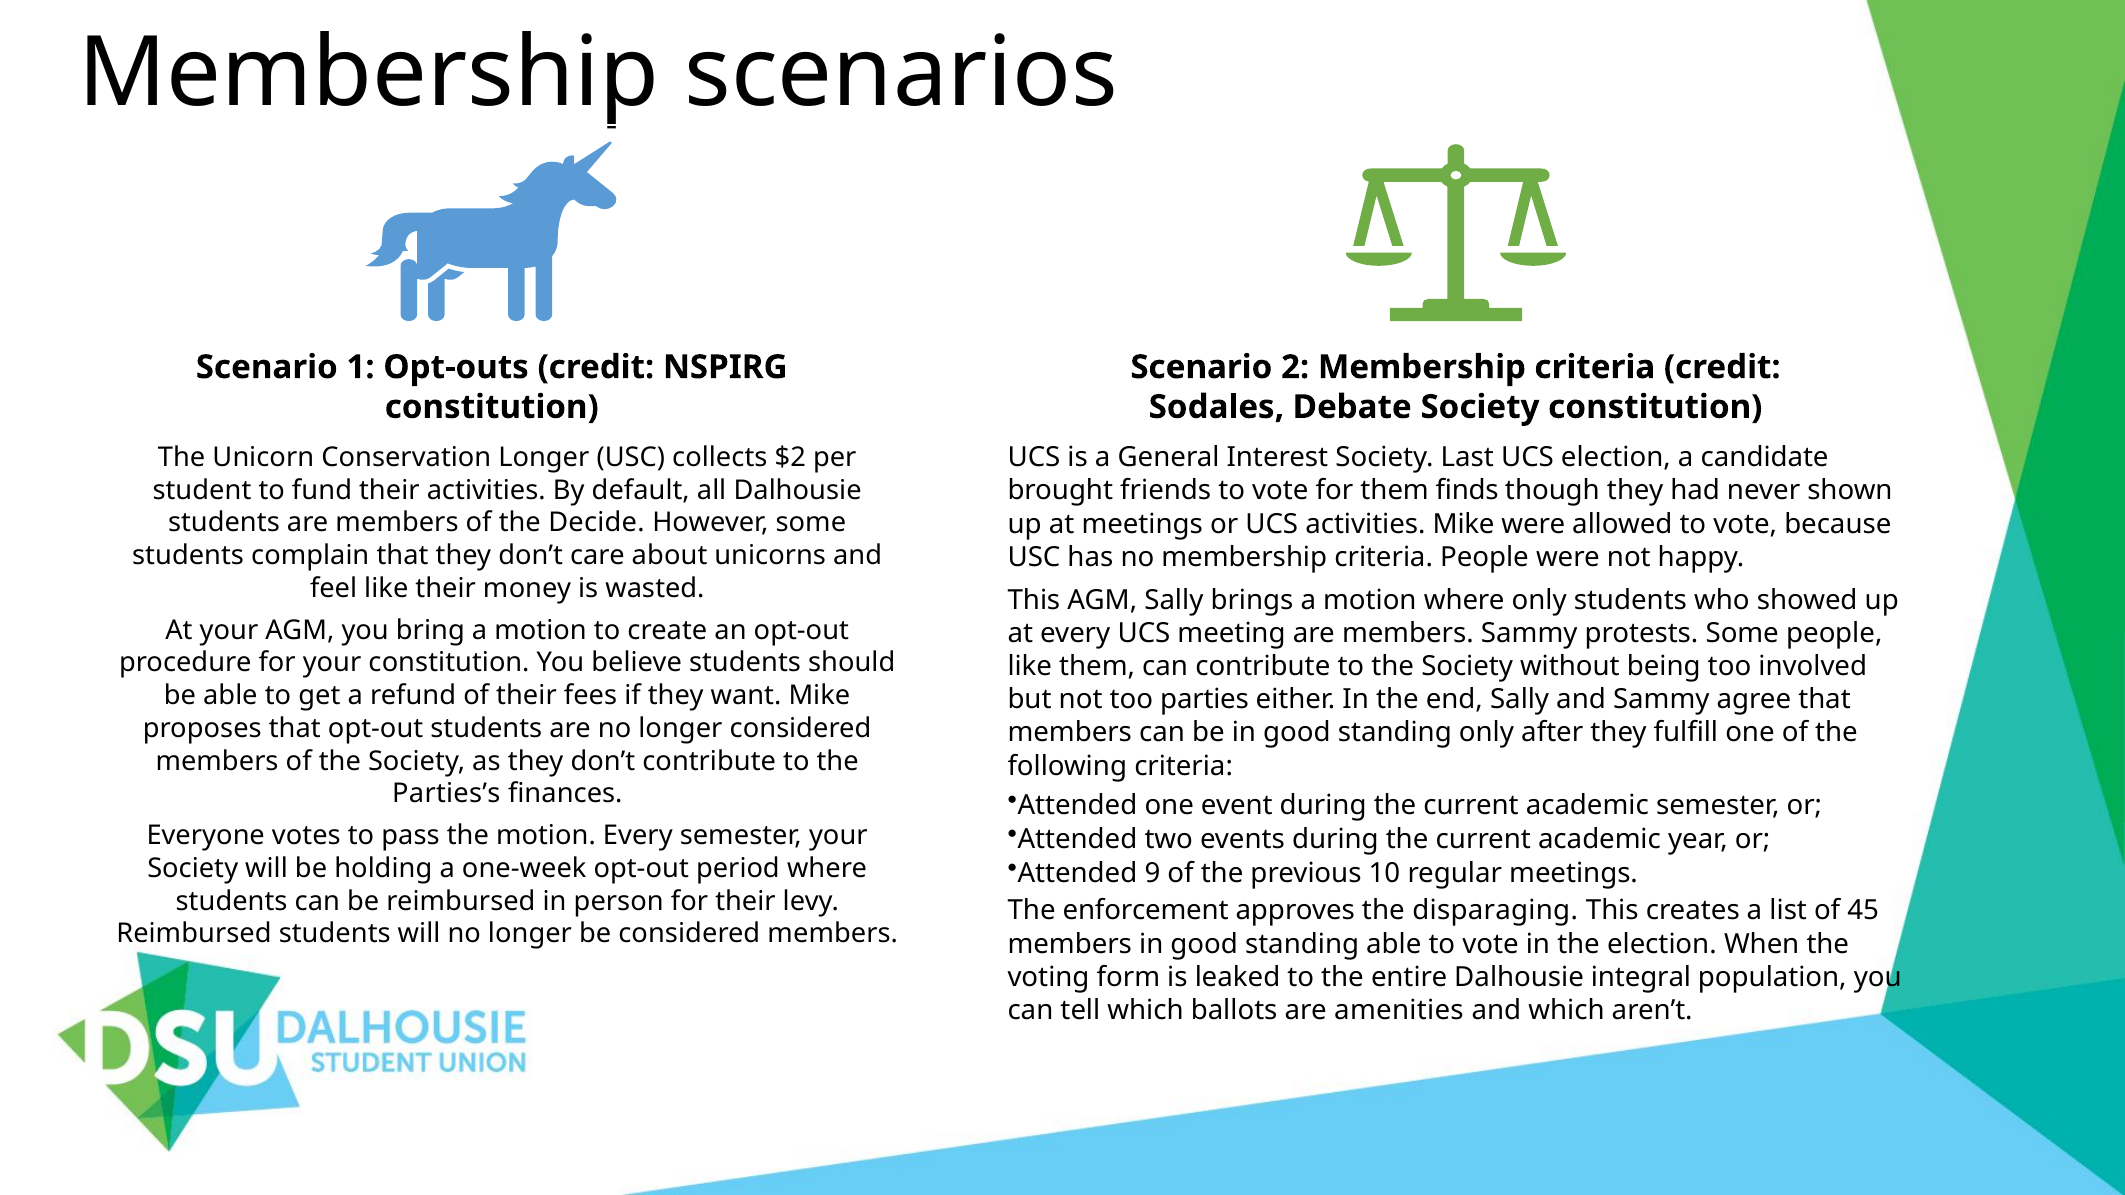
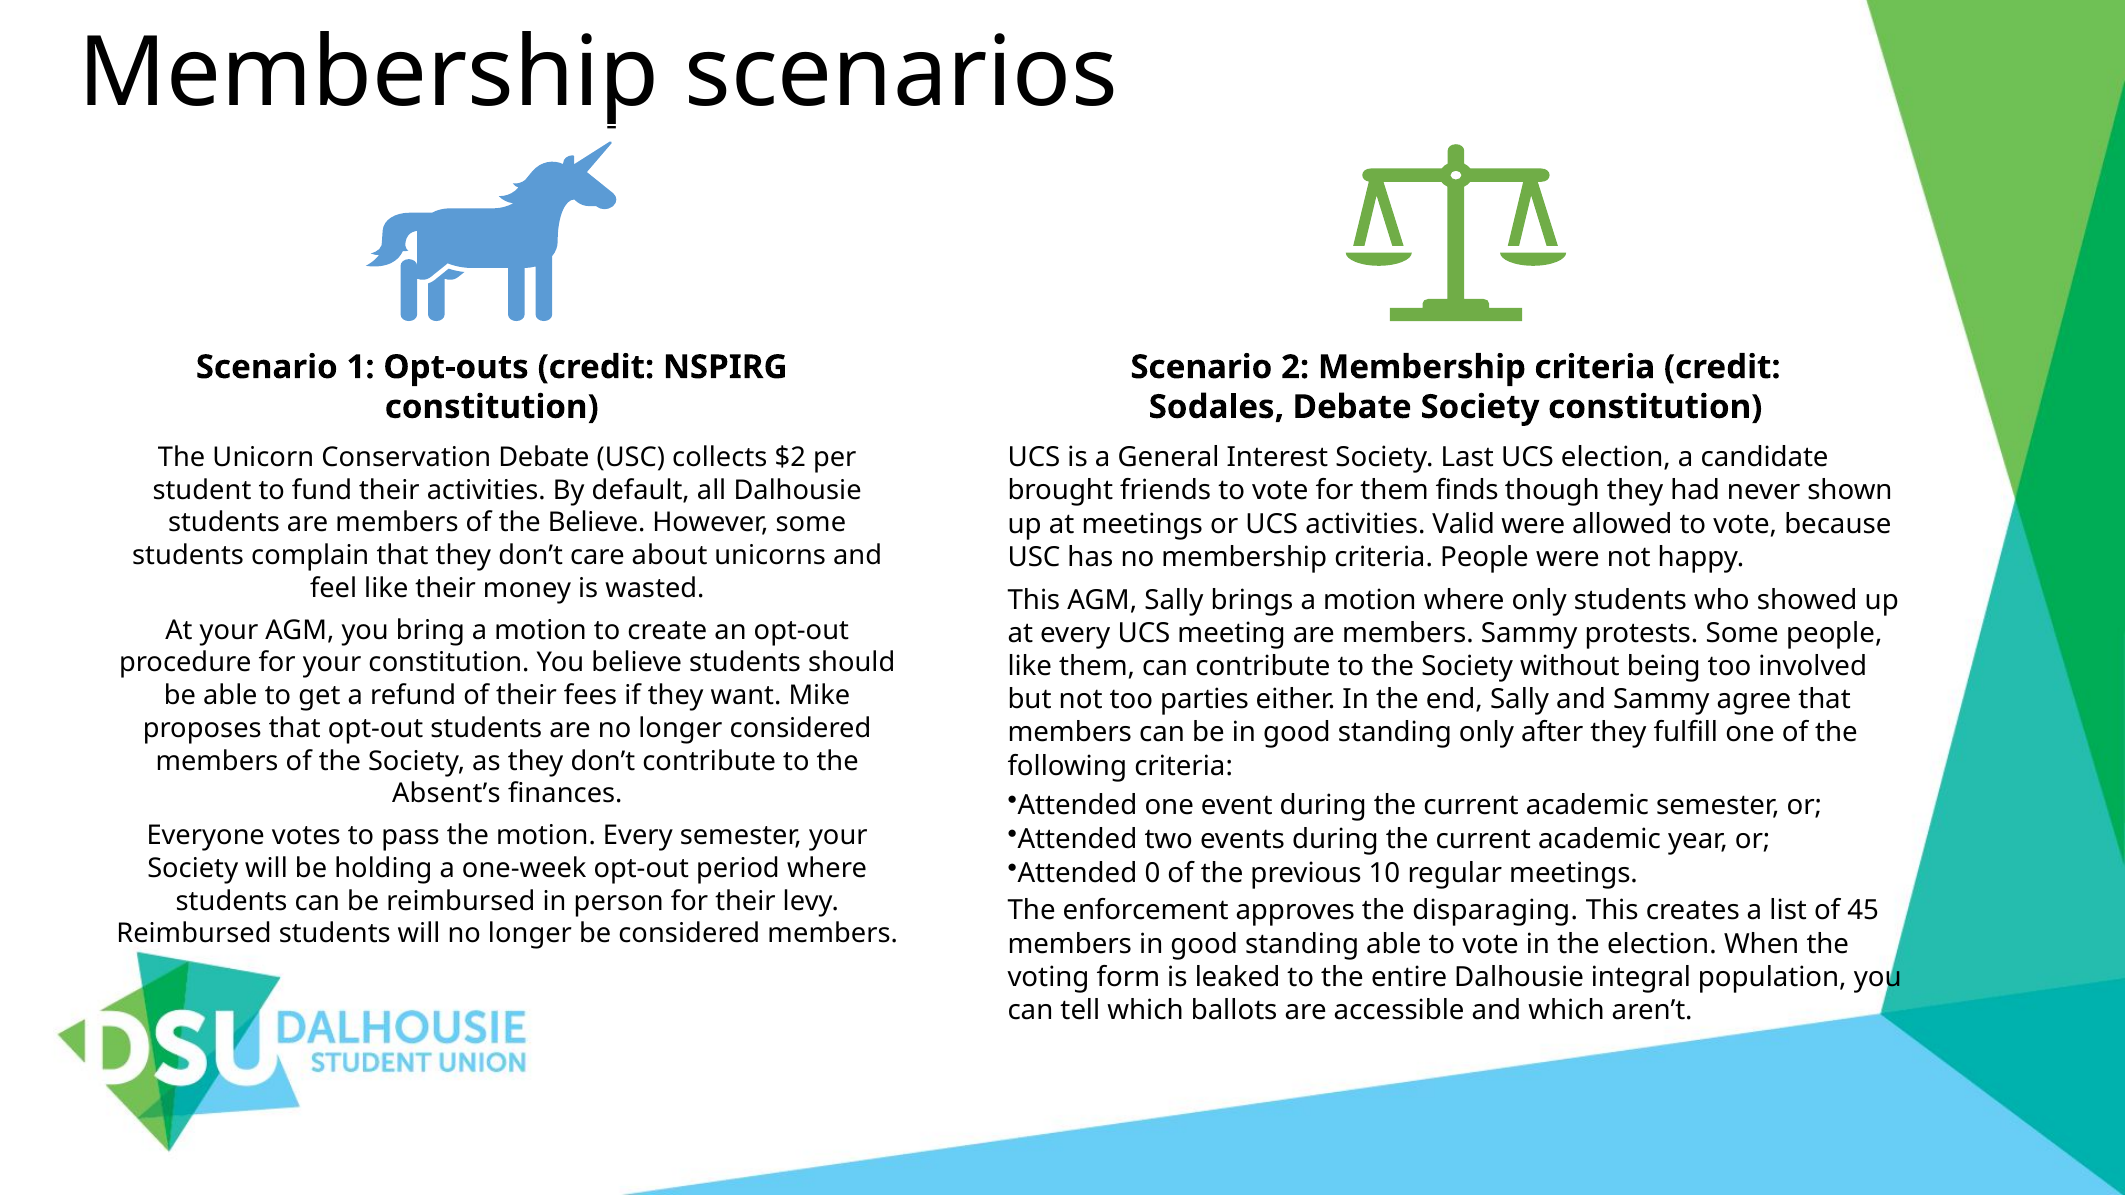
Conservation Longer: Longer -> Debate
the Decide: Decide -> Believe
activities Mike: Mike -> Valid
Parties’s: Parties’s -> Absent’s
9: 9 -> 0
amenities: amenities -> accessible
